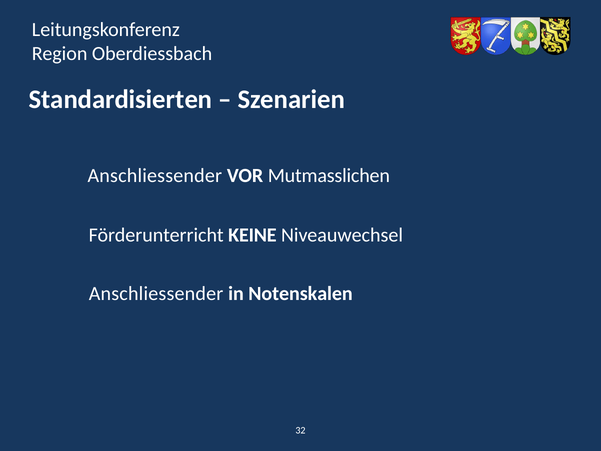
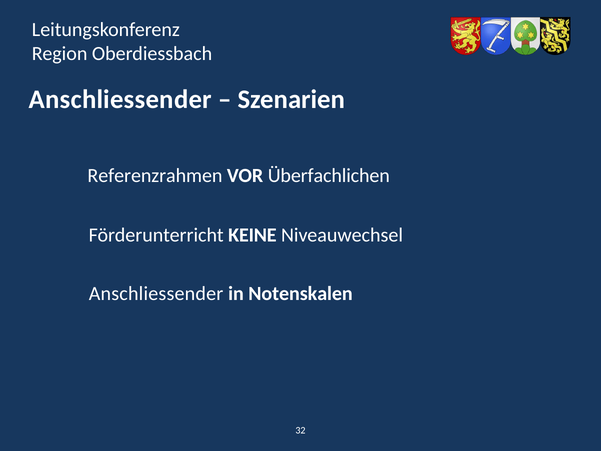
Standardisierten at (120, 100): Standardisierten -> Anschliessender
Anschliessender at (155, 175): Anschliessender -> Referenzrahmen
Mutmasslichen: Mutmasslichen -> Überfachlichen
